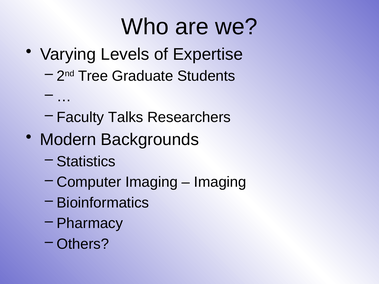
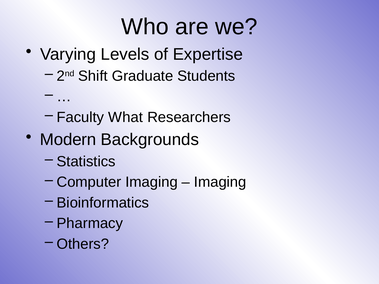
Tree: Tree -> Shift
Talks: Talks -> What
